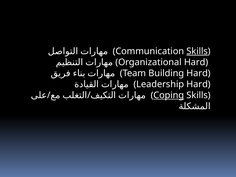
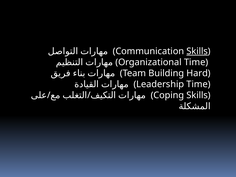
Organizational Hard: Hard -> Time
Leadership Hard: Hard -> Time
Coping underline: present -> none
